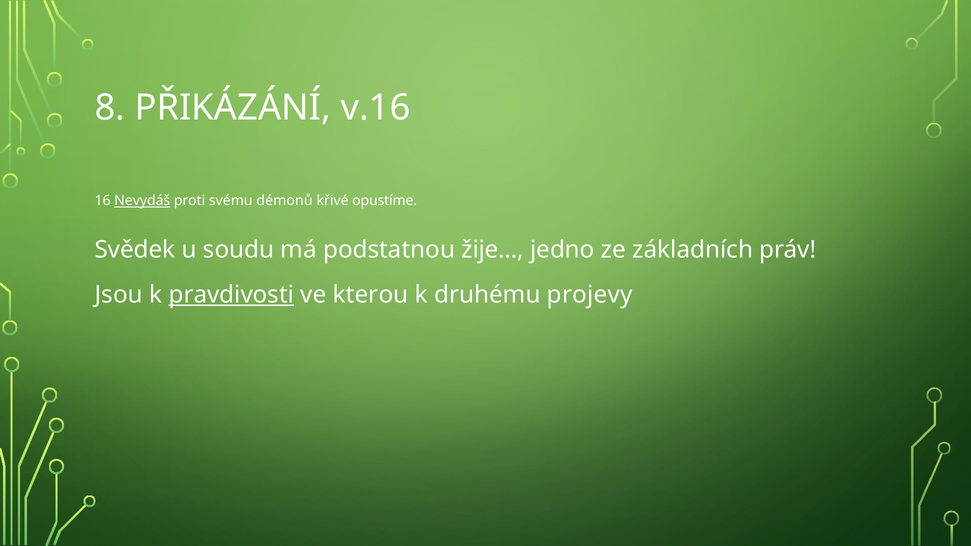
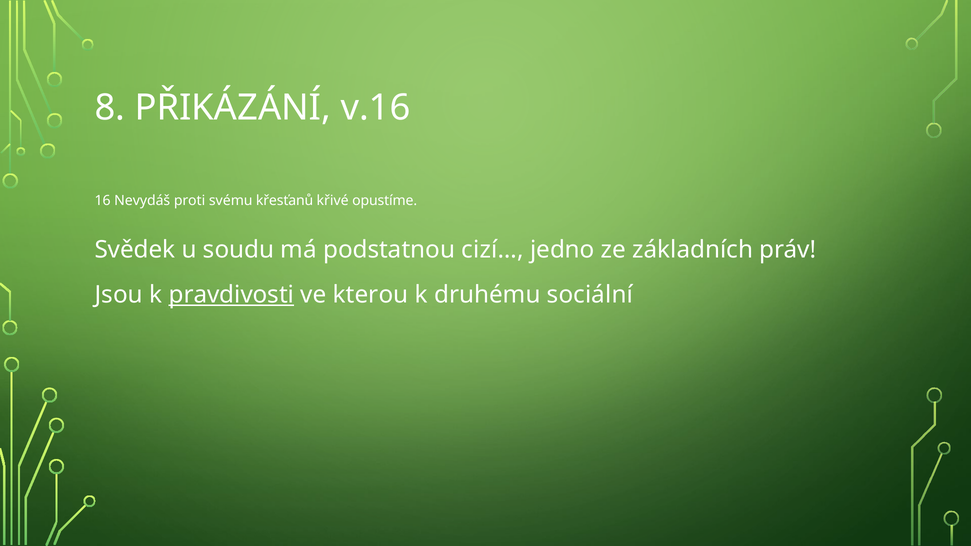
Nevydáš underline: present -> none
démonů: démonů -> křesťanů
žije…: žije… -> cizí…
projevy: projevy -> sociální
